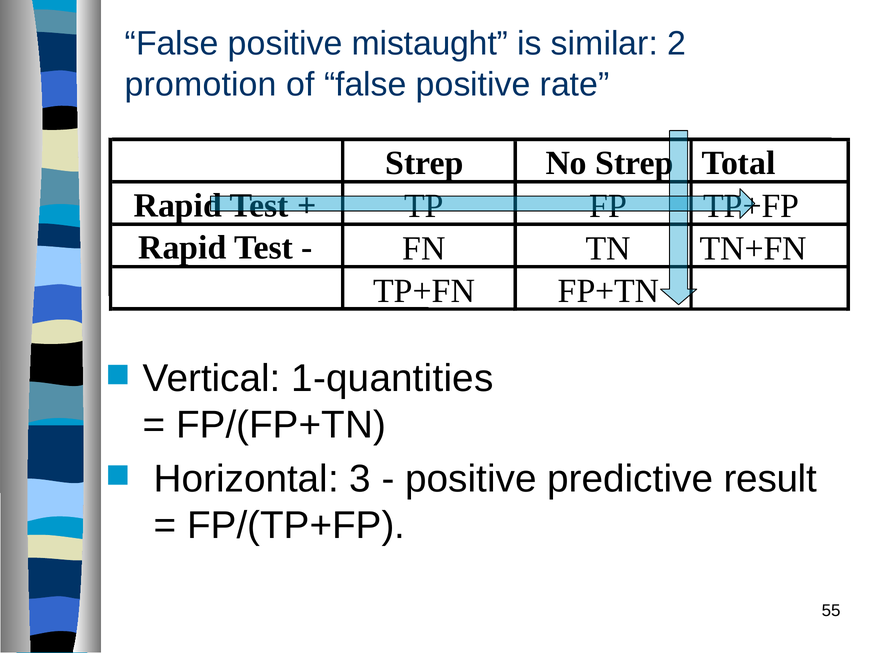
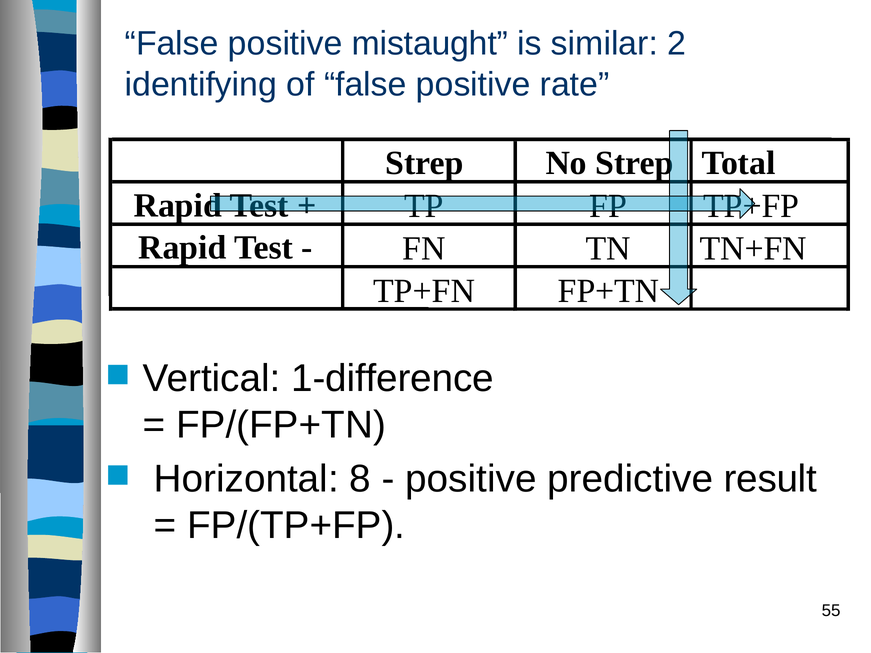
promotion: promotion -> identifying
1-quantities: 1-quantities -> 1-difference
3: 3 -> 8
